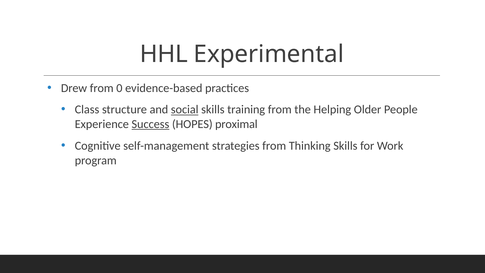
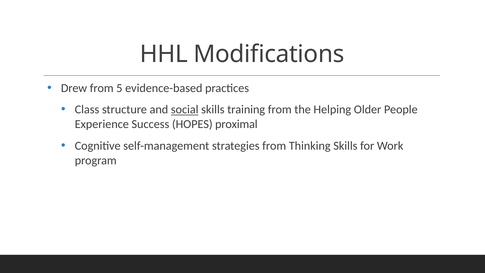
Experimental: Experimental -> Modifications
0: 0 -> 5
Success underline: present -> none
